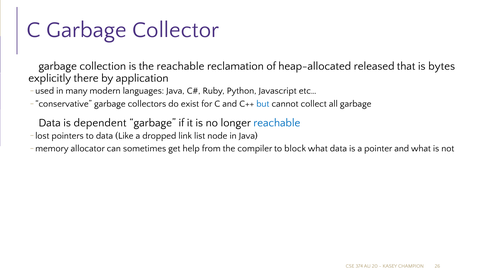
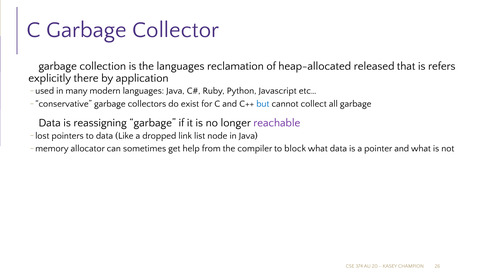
the reachable: reachable -> languages
bytes: bytes -> refers
dependent: dependent -> reassigning
reachable at (277, 123) colour: blue -> purple
